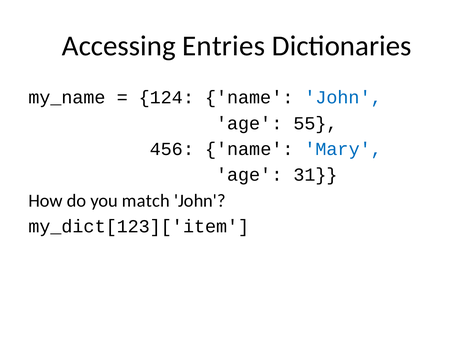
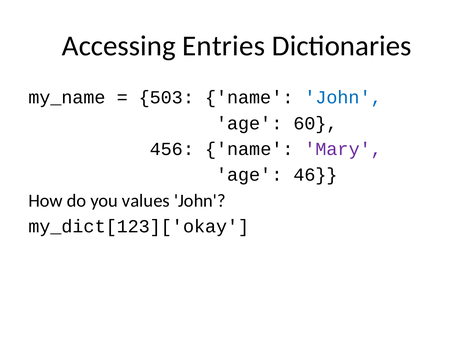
124: 124 -> 503
55: 55 -> 60
Mary colour: blue -> purple
31: 31 -> 46
match: match -> values
my_dict[123]['item: my_dict[123]['item -> my_dict[123]['okay
